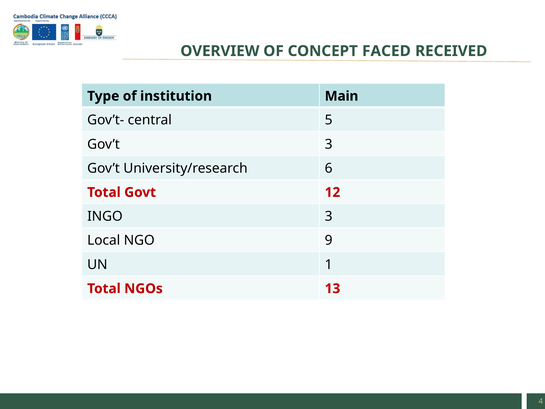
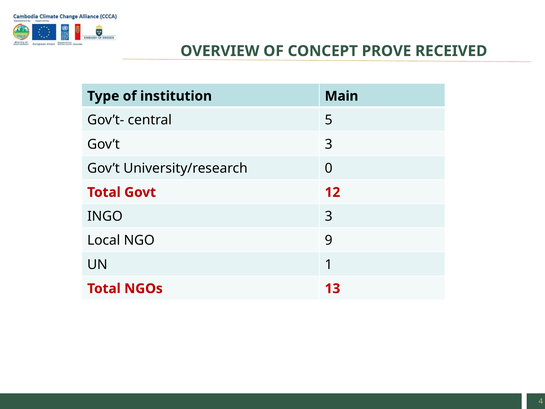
FACED: FACED -> PROVE
6: 6 -> 0
